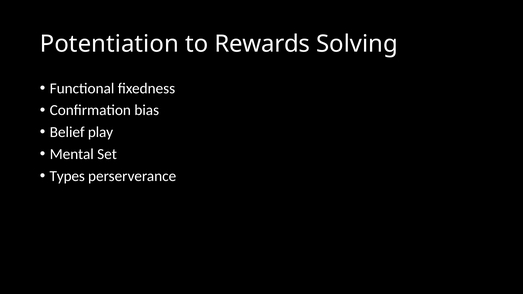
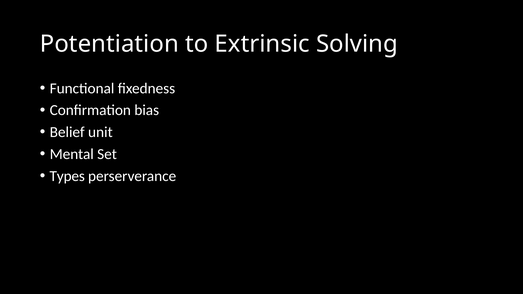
Rewards: Rewards -> Extrinsic
play: play -> unit
